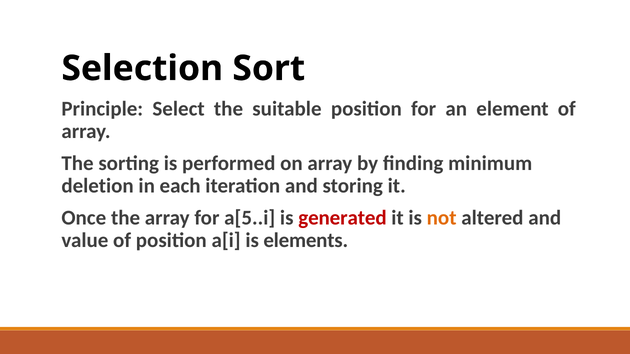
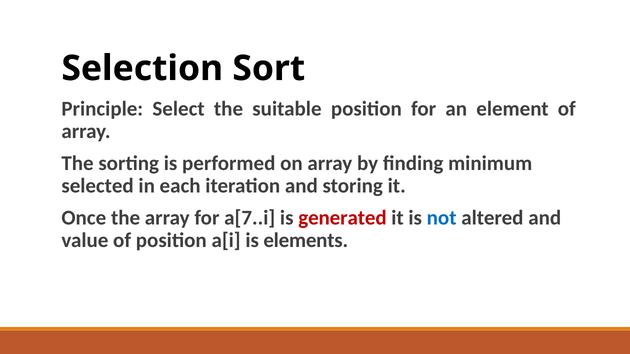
deletion: deletion -> selected
a[5..i: a[5..i -> a[7..i
not colour: orange -> blue
